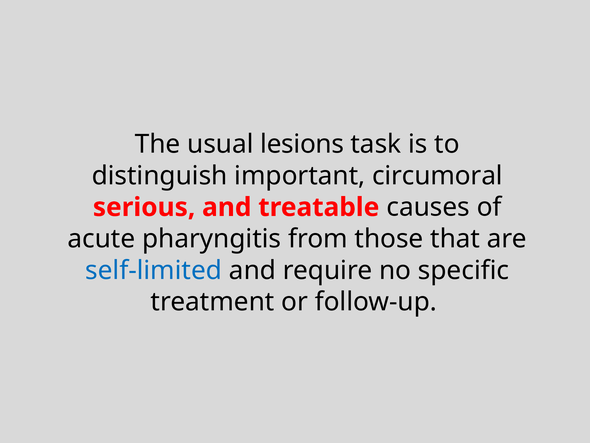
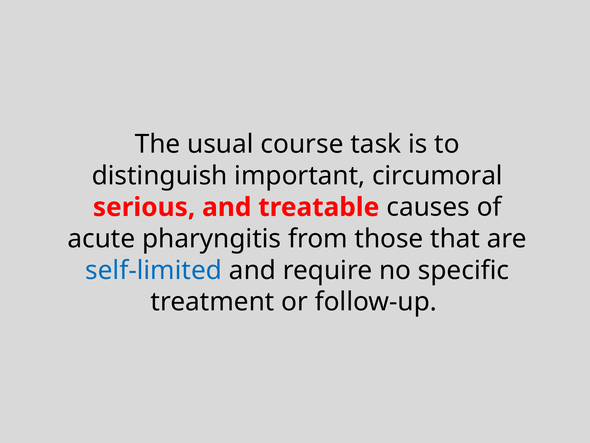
lesions: lesions -> course
